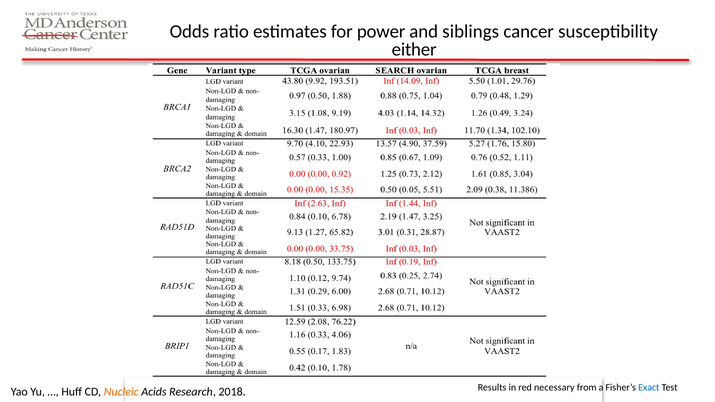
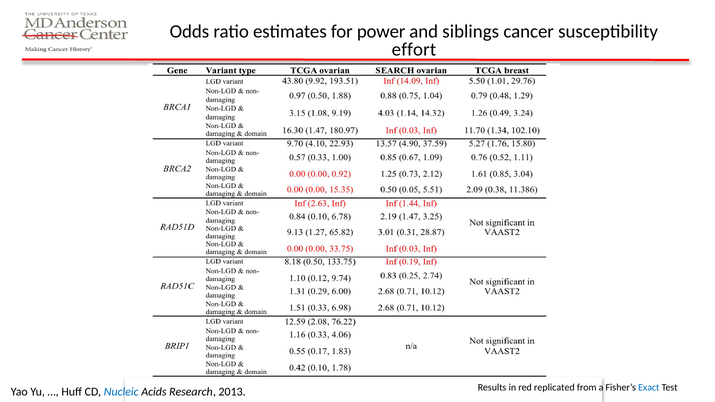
either: either -> effort
Nucleic colour: orange -> blue
2018: 2018 -> 2013
necessary: necessary -> replicated
